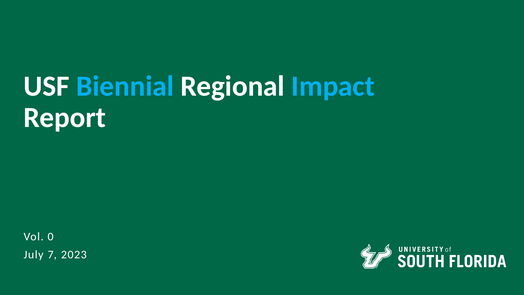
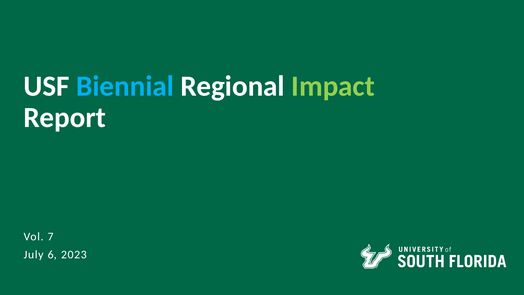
Impact colour: light blue -> light green
0: 0 -> 7
7: 7 -> 6
